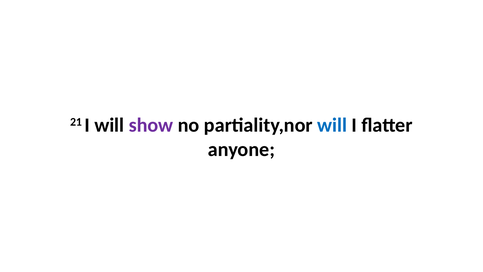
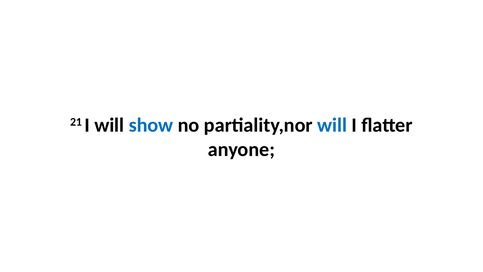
show colour: purple -> blue
